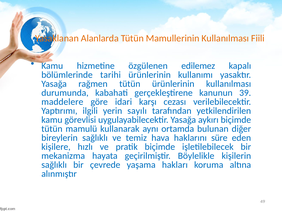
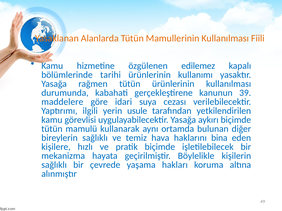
karşı: karşı -> suya
sayılı: sayılı -> usule
süre: süre -> bina
